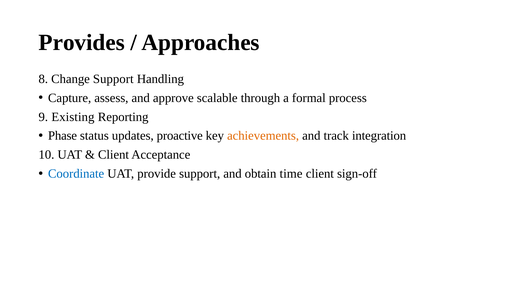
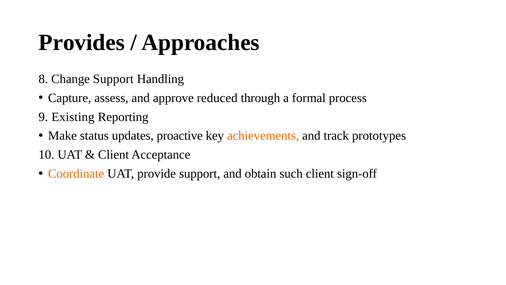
scalable: scalable -> reduced
Phase: Phase -> Make
integration: integration -> prototypes
Coordinate colour: blue -> orange
time: time -> such
